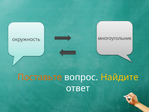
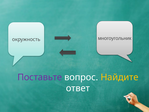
Поставьте colour: orange -> purple
